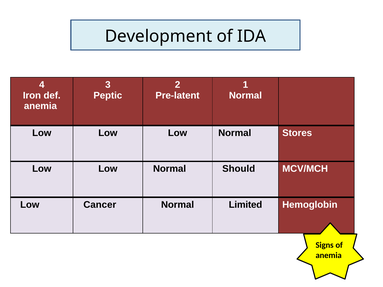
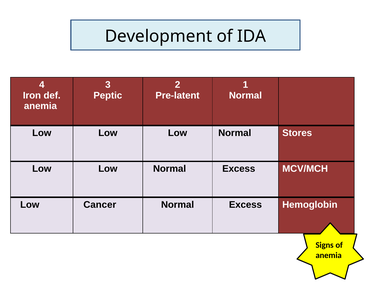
Low Normal Should: Should -> Excess
Limited at (245, 205): Limited -> Excess
